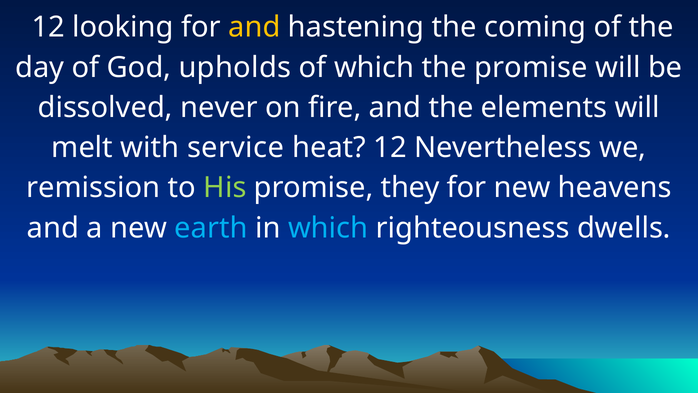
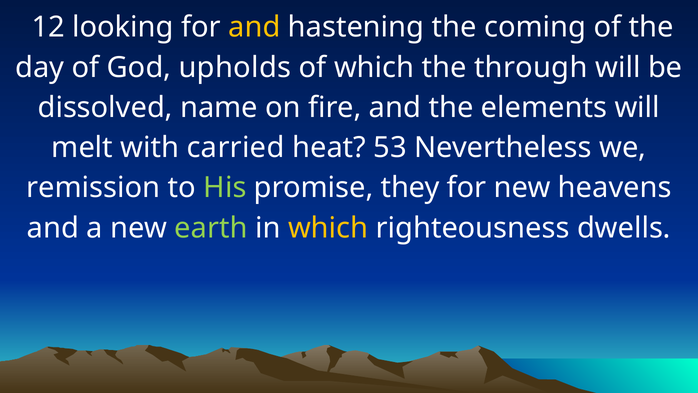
the promise: promise -> through
never: never -> name
service: service -> carried
heat 12: 12 -> 53
earth colour: light blue -> light green
which at (328, 228) colour: light blue -> yellow
